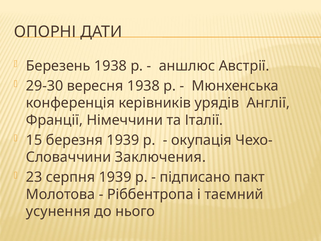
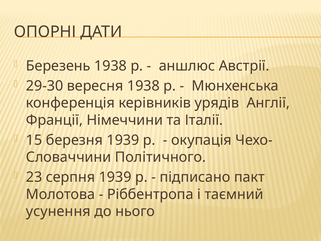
Заключения: Заключения -> Політичного
